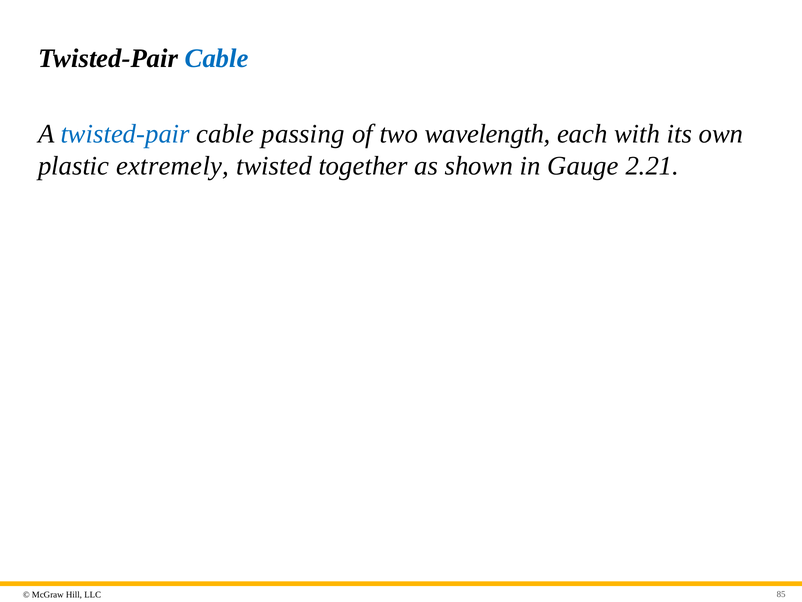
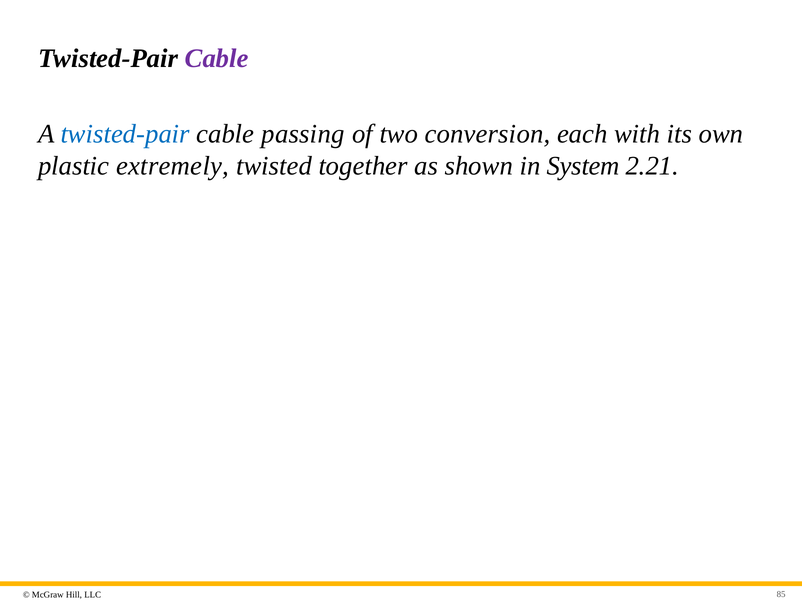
Cable at (217, 58) colour: blue -> purple
wavelength: wavelength -> conversion
Gauge: Gauge -> System
